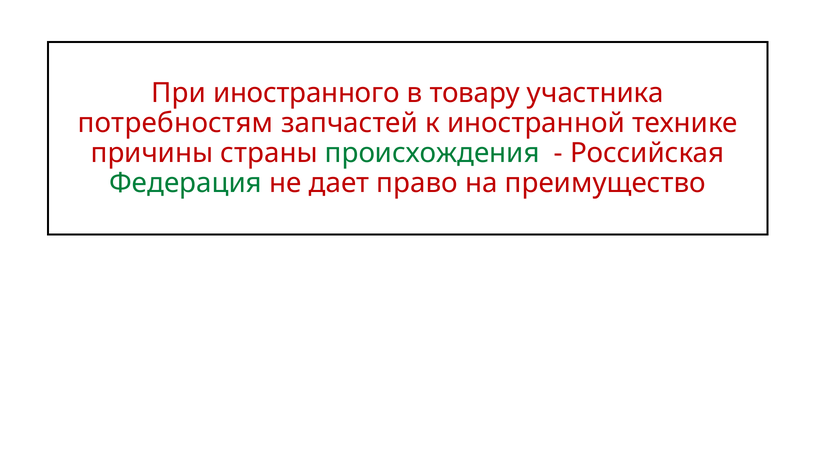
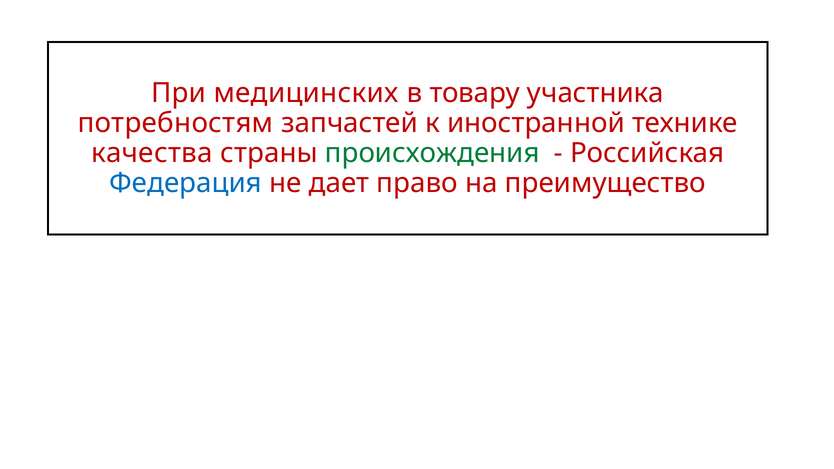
иностранного: иностранного -> медицинских
причины: причины -> качества
Федерация colour: green -> blue
